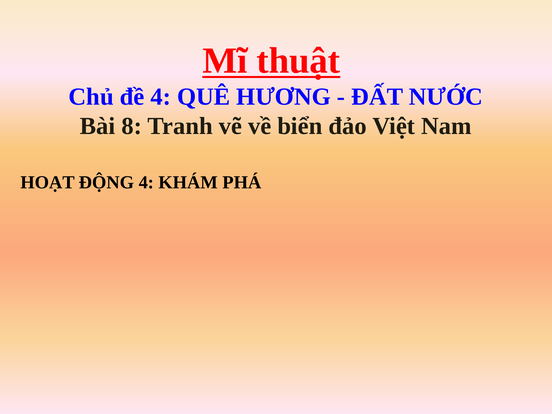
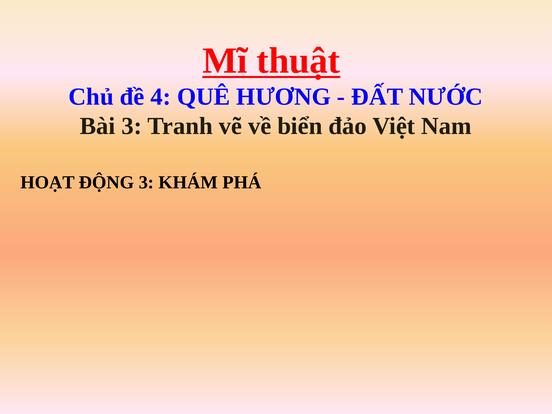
Bài 8: 8 -> 3
ĐỘNG 4: 4 -> 3
